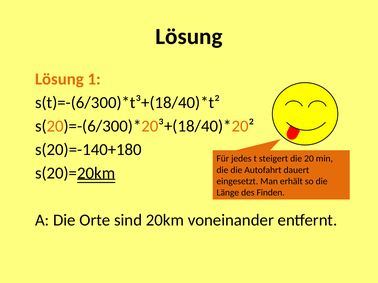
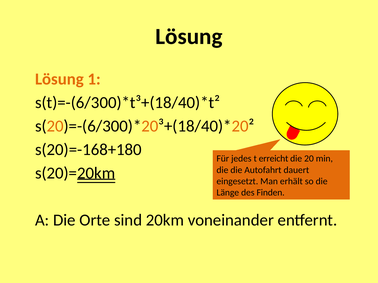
s(20)=-140+180: s(20)=-140+180 -> s(20)=-168+180
steigert: steigert -> erreicht
